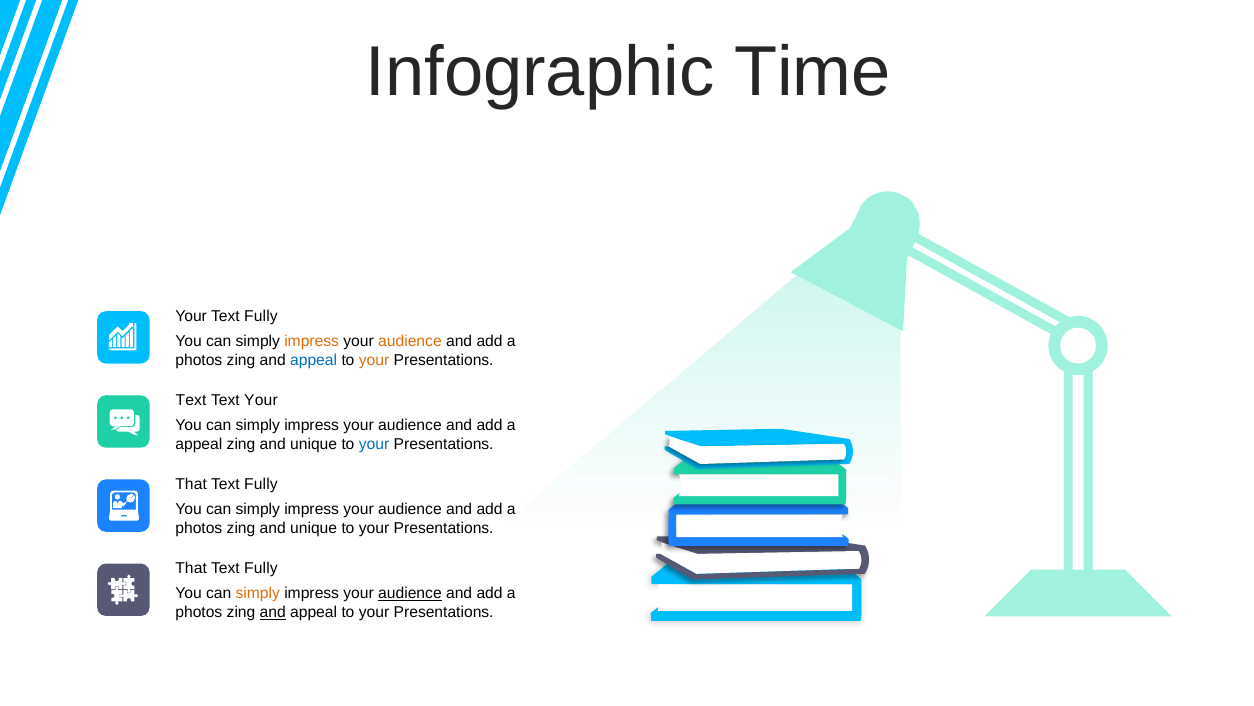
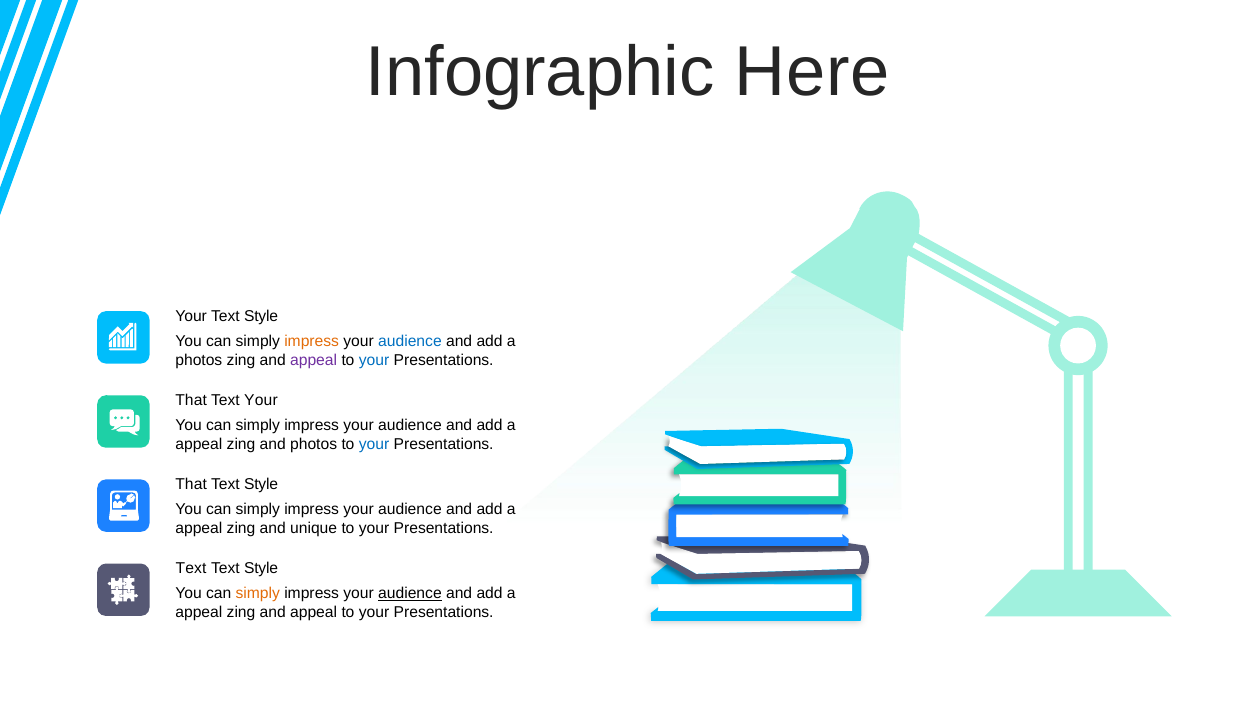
Time: Time -> Here
Your Text Fully: Fully -> Style
audience at (410, 341) colour: orange -> blue
appeal at (314, 360) colour: blue -> purple
your at (374, 360) colour: orange -> blue
Text at (191, 400): Text -> That
unique at (314, 444): unique -> photos
Fully at (261, 484): Fully -> Style
photos at (199, 528): photos -> appeal
That at (191, 568): That -> Text
Fully at (261, 568): Fully -> Style
photos at (199, 612): photos -> appeal
and at (273, 612) underline: present -> none
